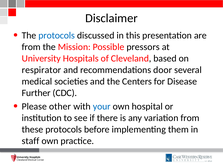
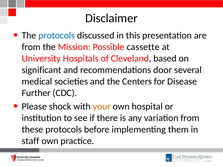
pressors: pressors -> cassette
respirator: respirator -> significant
other: other -> shock
your colour: blue -> orange
